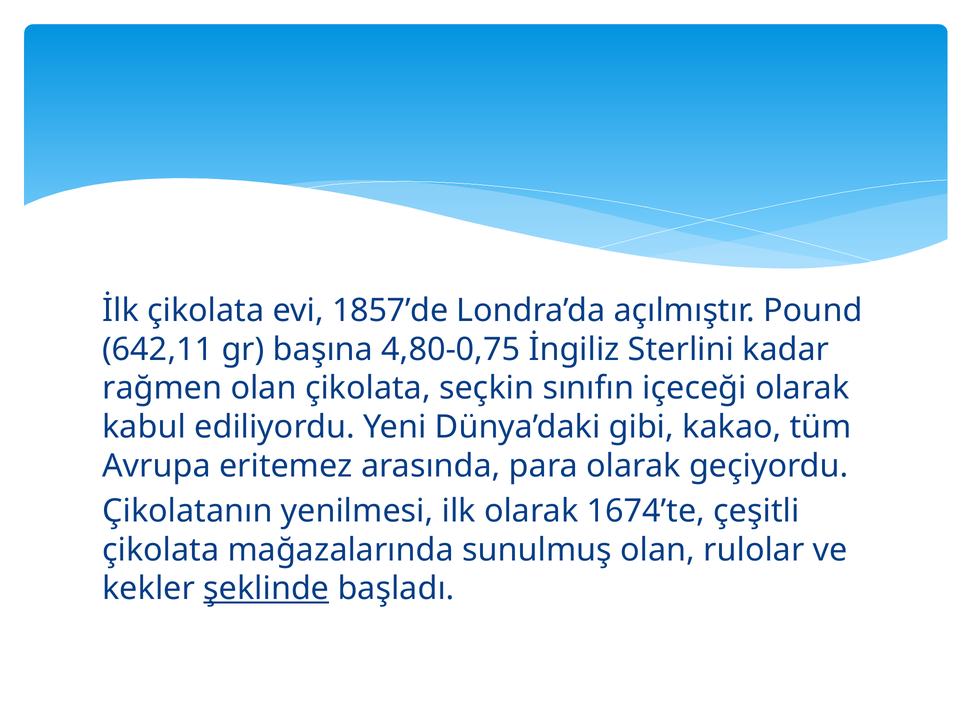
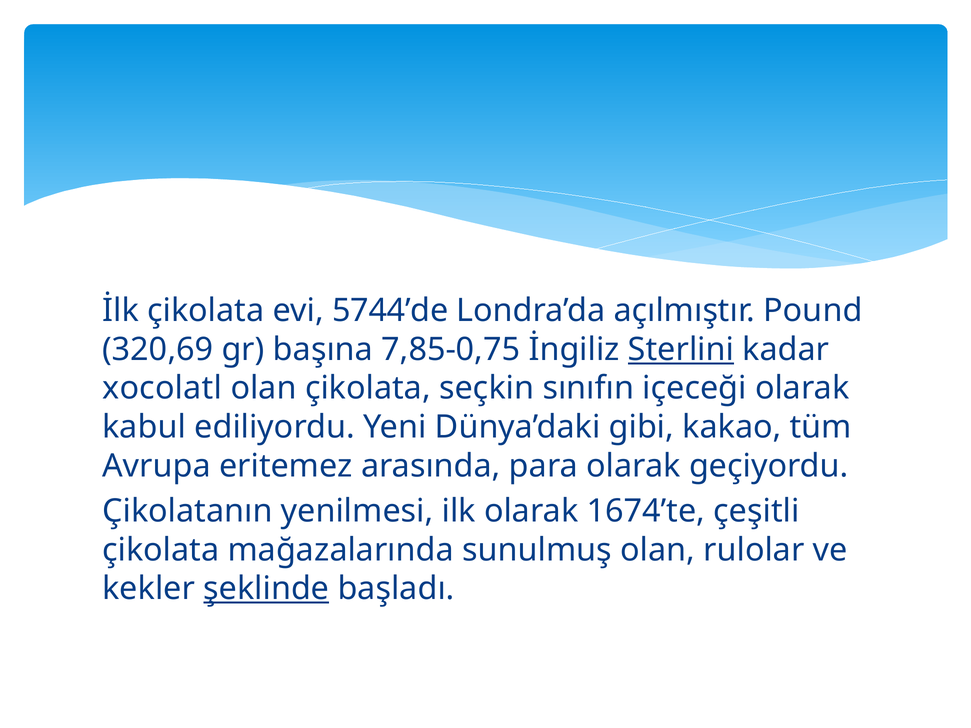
1857’de: 1857’de -> 5744’de
642,11: 642,11 -> 320,69
4,80-0,75: 4,80-0,75 -> 7,85-0,75
Sterlini underline: none -> present
rağmen: rağmen -> xocolatl
